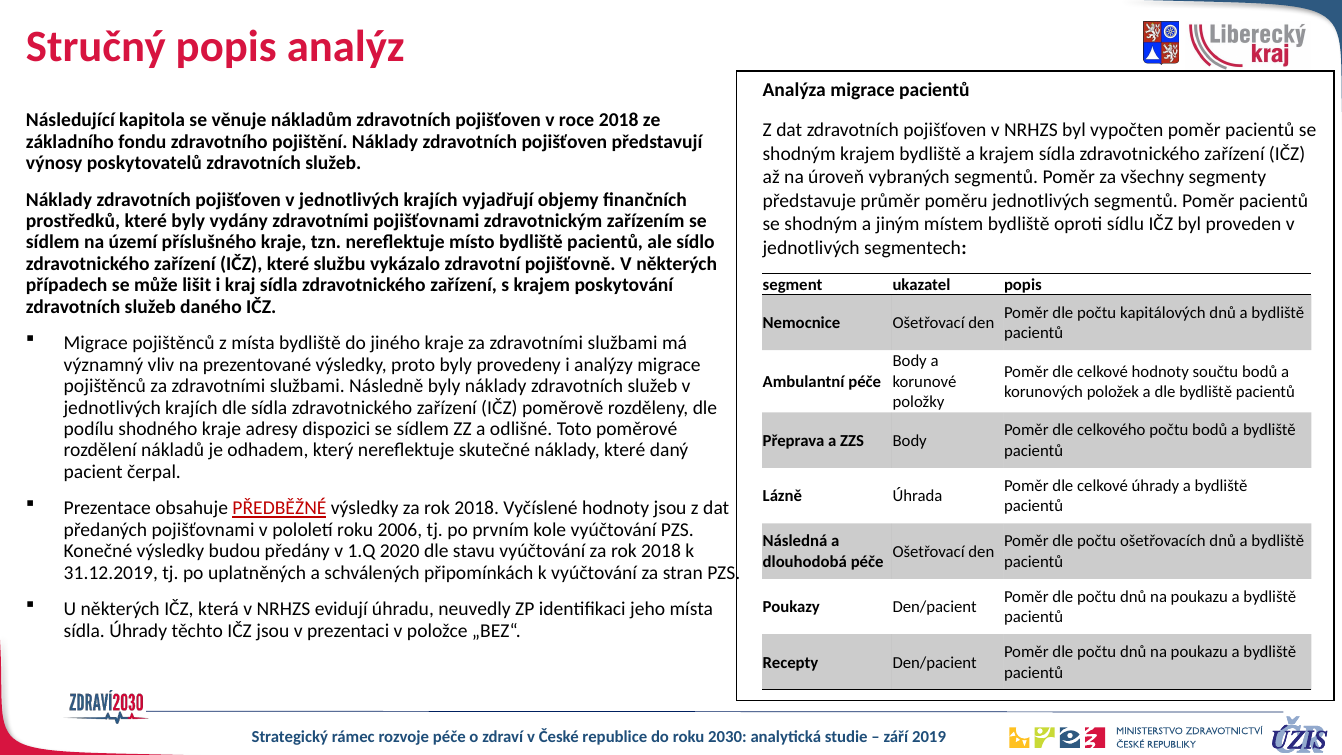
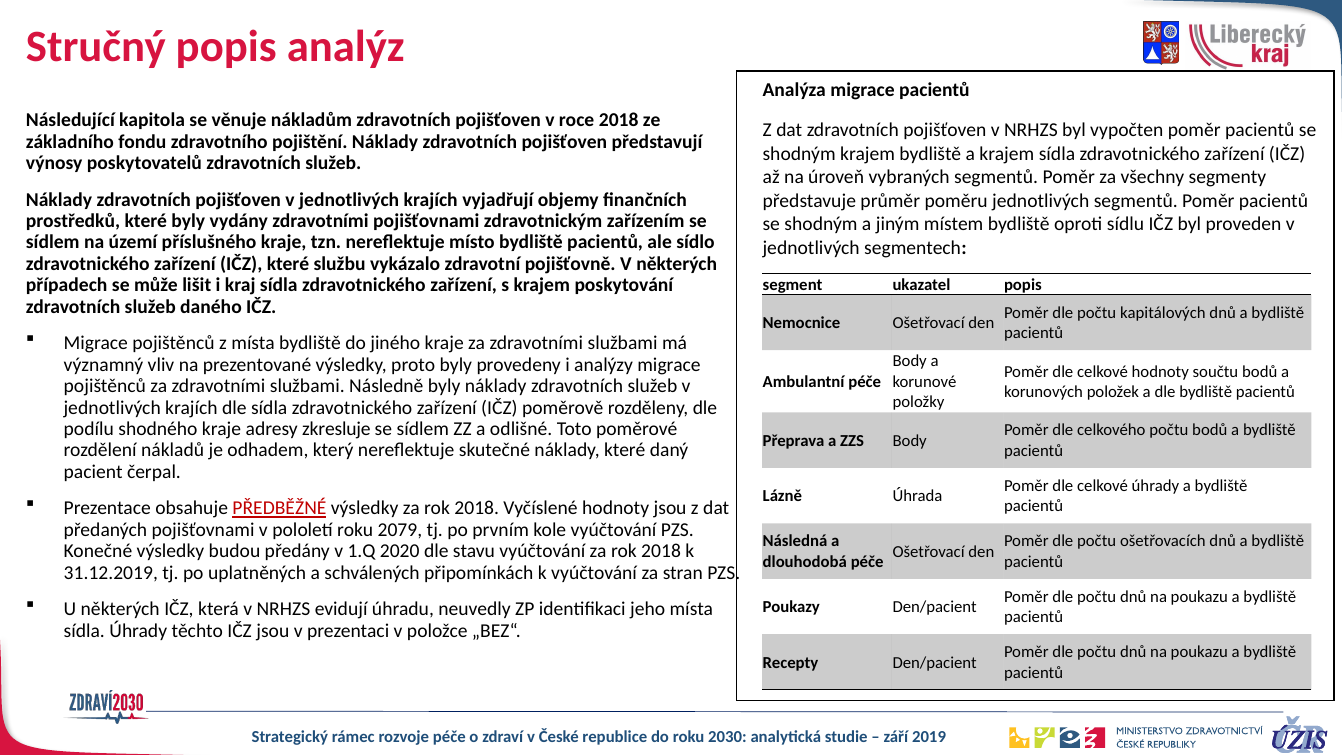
dispozici: dispozici -> zkresluje
2006: 2006 -> 2079
